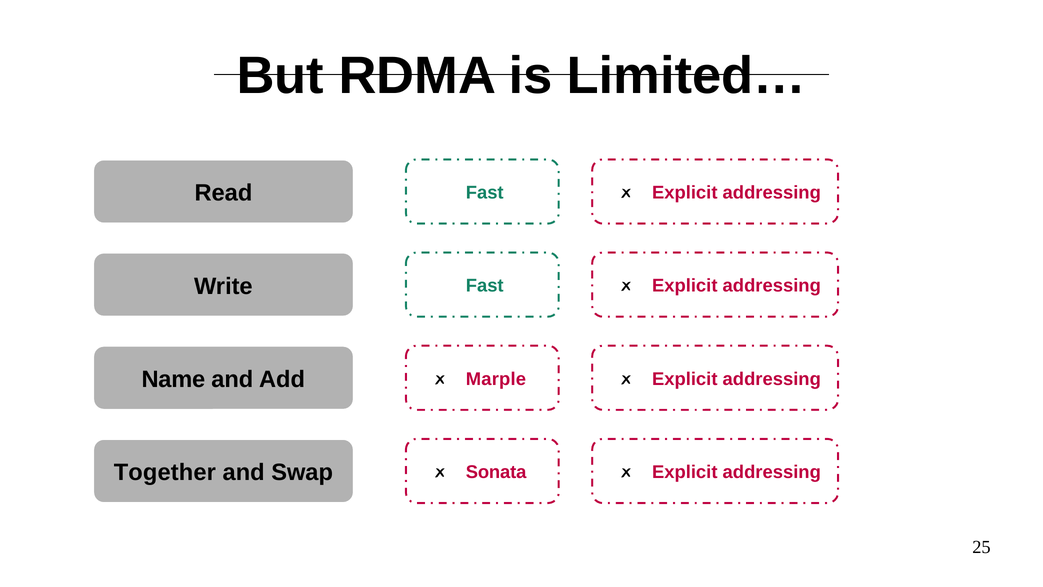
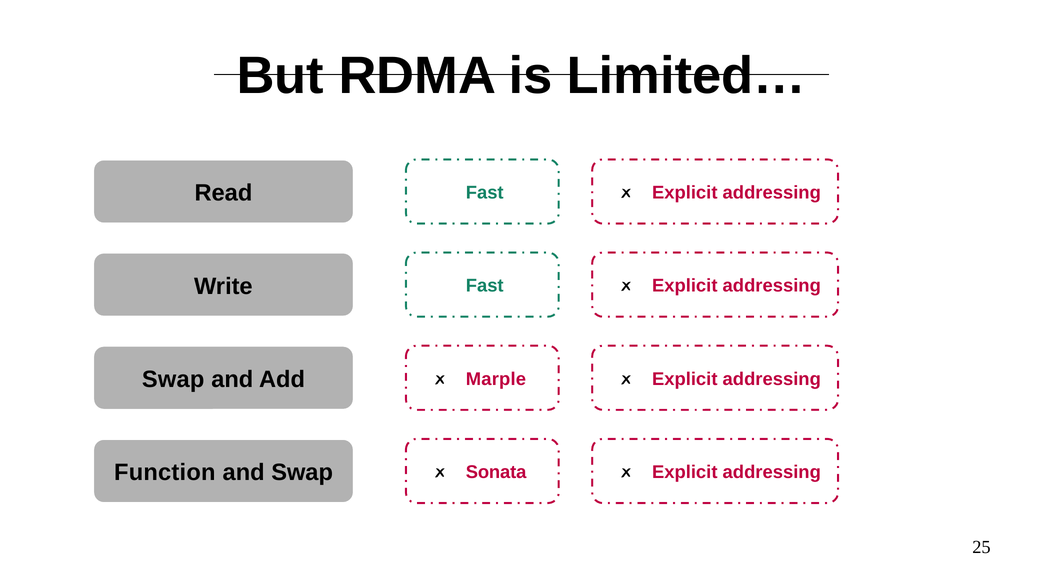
Name at (173, 379): Name -> Swap
Together: Together -> Function
